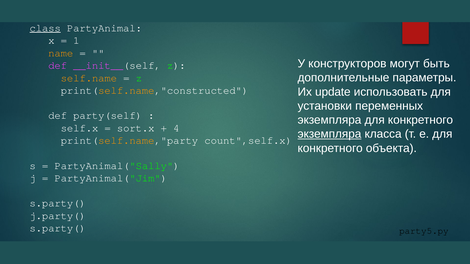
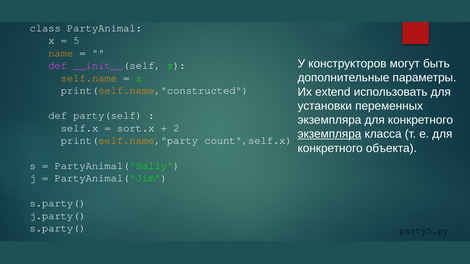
class underline: present -> none
1: 1 -> 5
update: update -> extend
4: 4 -> 2
